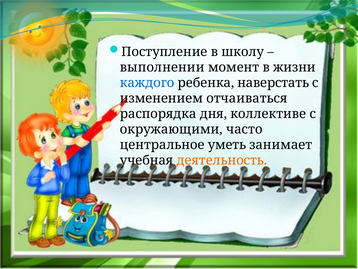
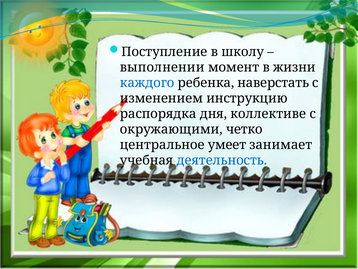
отчаиваться: отчаиваться -> инструкцию
часто: часто -> четко
уметь: уметь -> умеет
деятельность colour: orange -> blue
